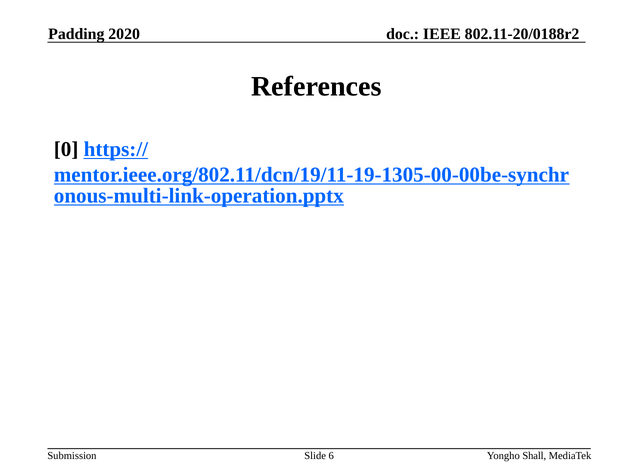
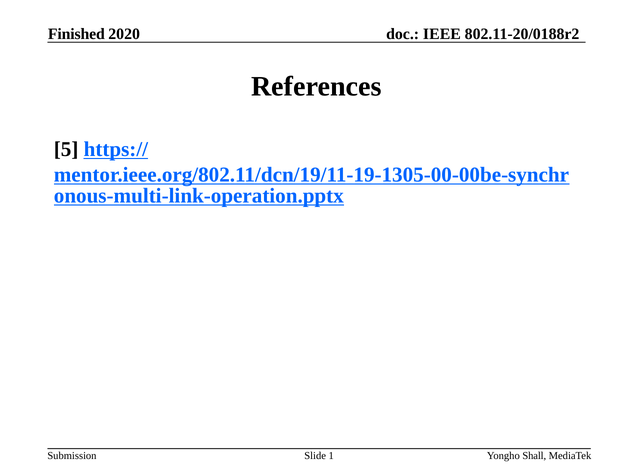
Padding: Padding -> Finished
0: 0 -> 5
6: 6 -> 1
